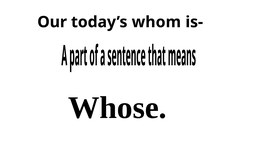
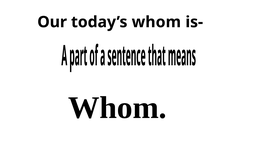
Whose at (117, 107): Whose -> Whom
